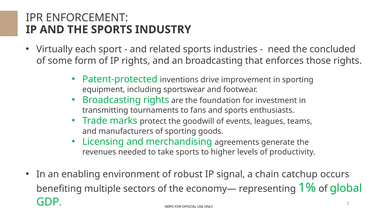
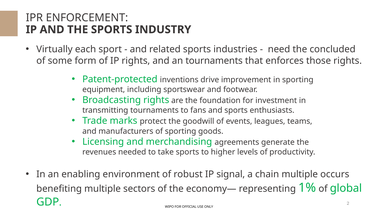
an broadcasting: broadcasting -> tournaments
chain catchup: catchup -> multiple
